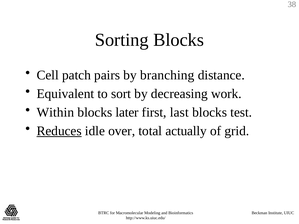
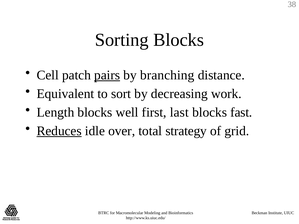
pairs underline: none -> present
Within: Within -> Length
later: later -> well
test: test -> fast
actually: actually -> strategy
